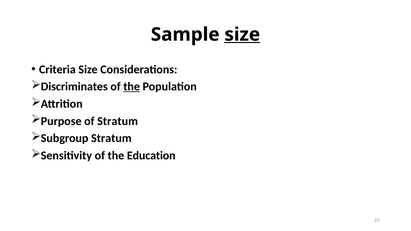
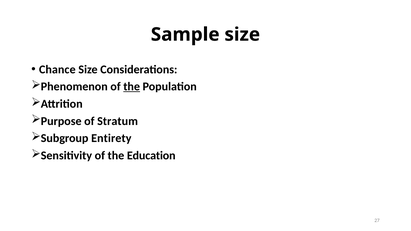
size at (242, 35) underline: present -> none
Criteria: Criteria -> Chance
Discriminates: Discriminates -> Phenomenon
Subgroup Stratum: Stratum -> Entirety
